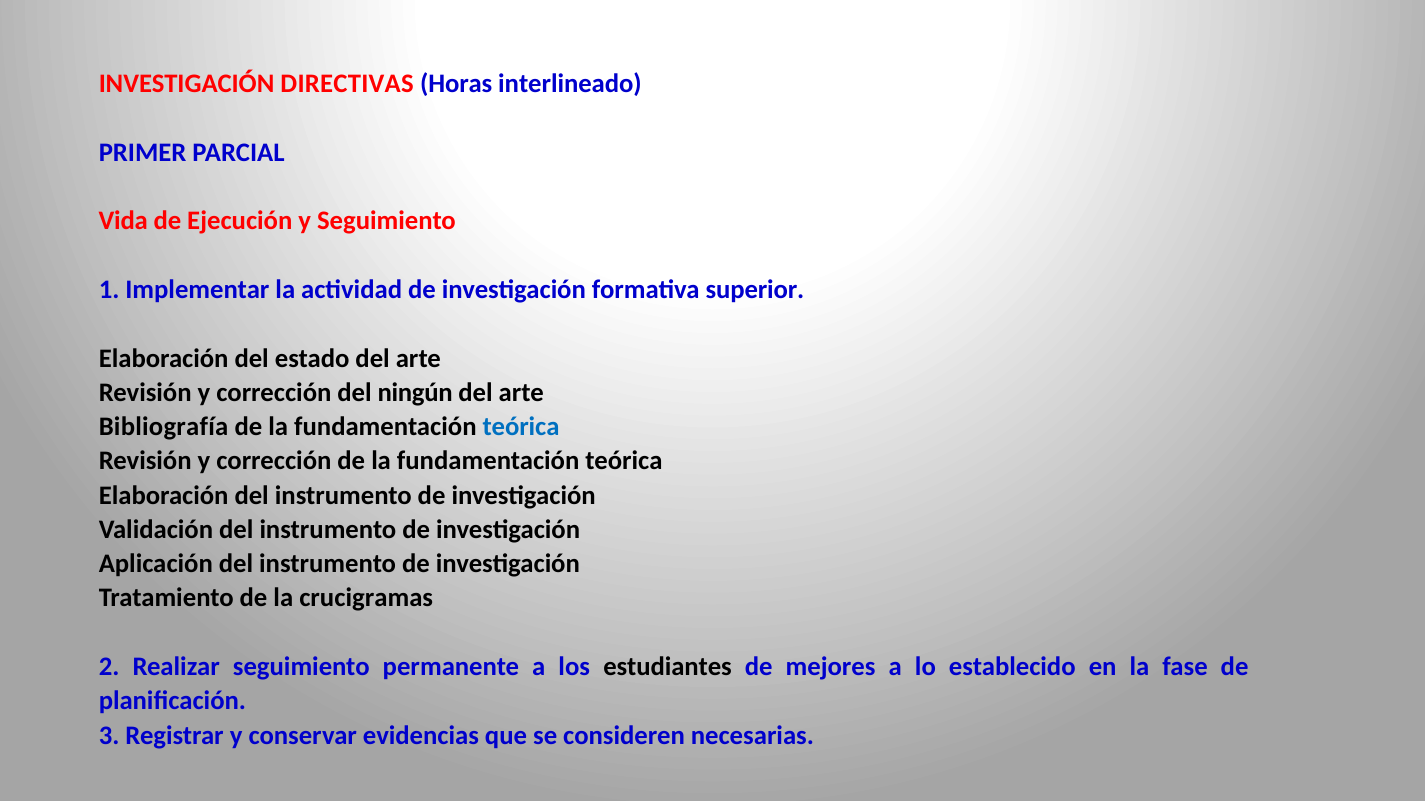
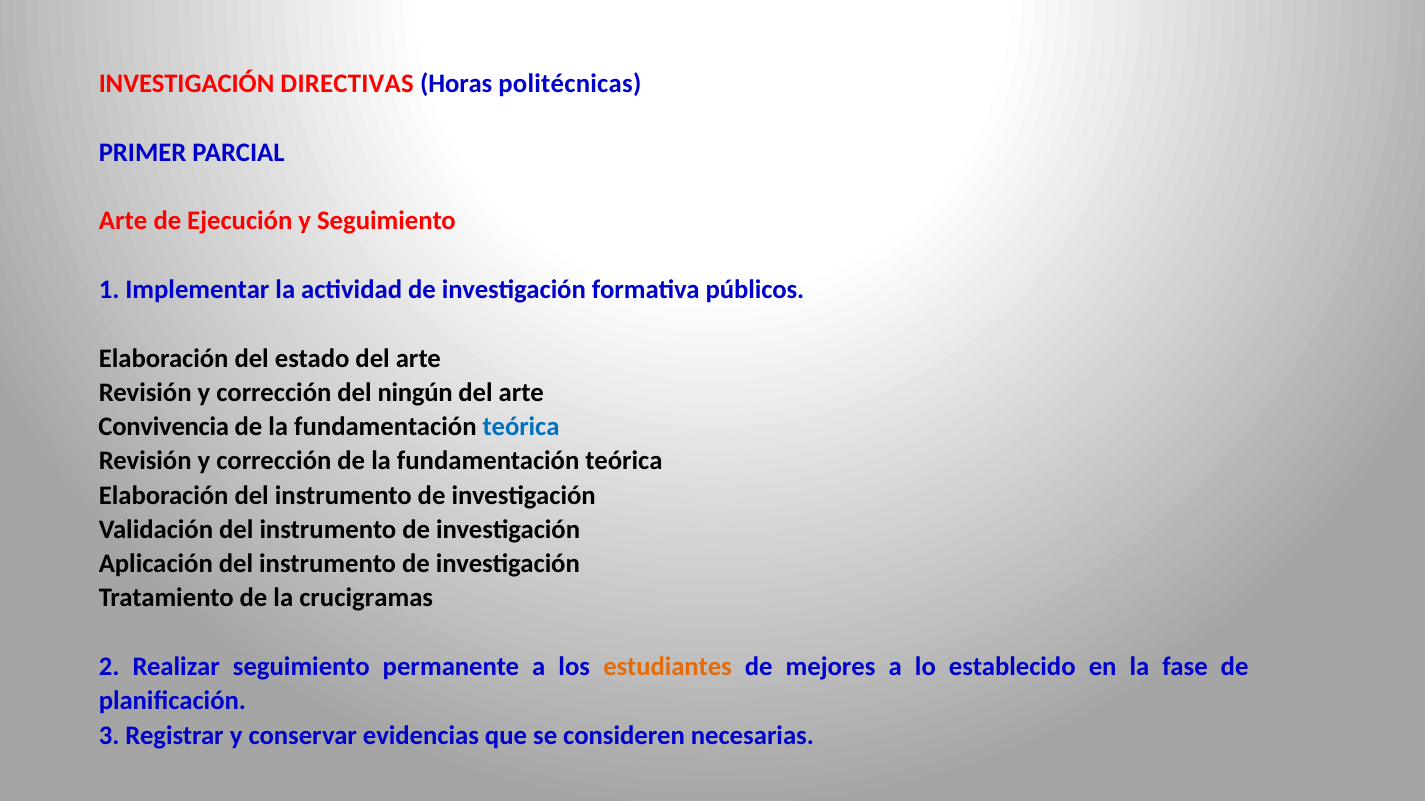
interlineado: interlineado -> politécnicas
Vida at (123, 221): Vida -> Arte
superior: superior -> públicos
Bibliografía: Bibliografía -> Convivencia
estudiantes colour: black -> orange
